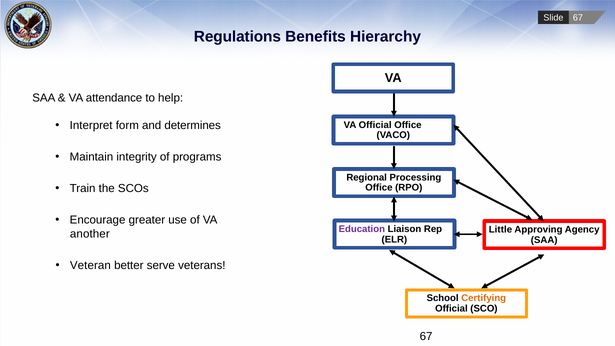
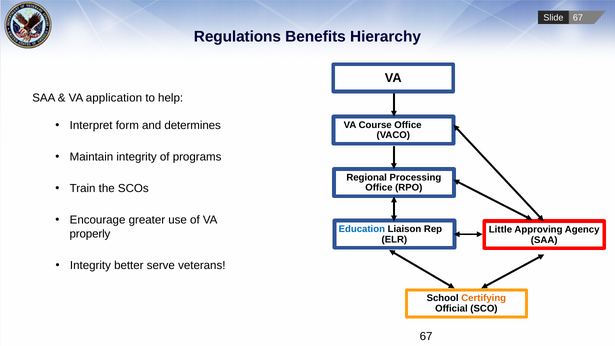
attendance: attendance -> application
VA Official: Official -> Course
Education colour: purple -> blue
another: another -> properly
Veteran at (90, 265): Veteran -> Integrity
